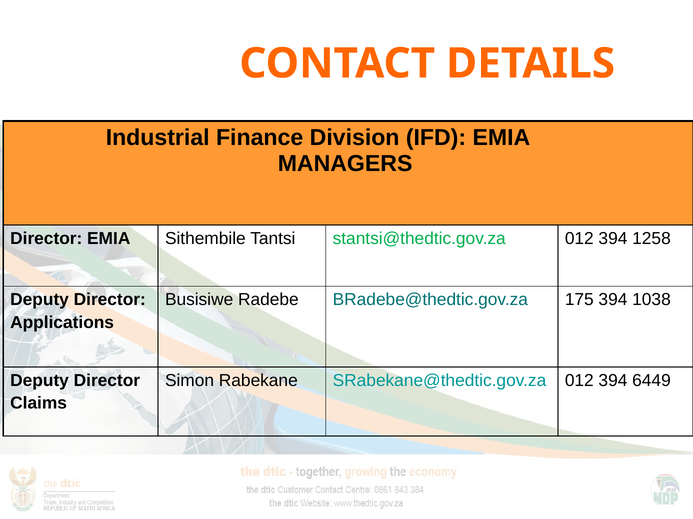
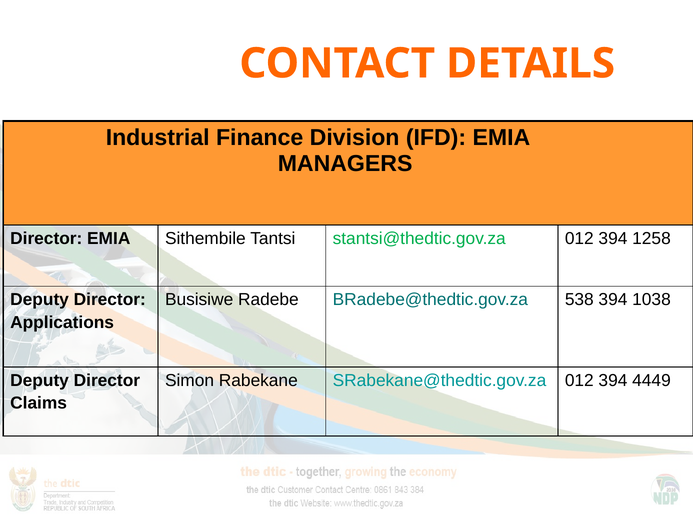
175: 175 -> 538
6449: 6449 -> 4449
